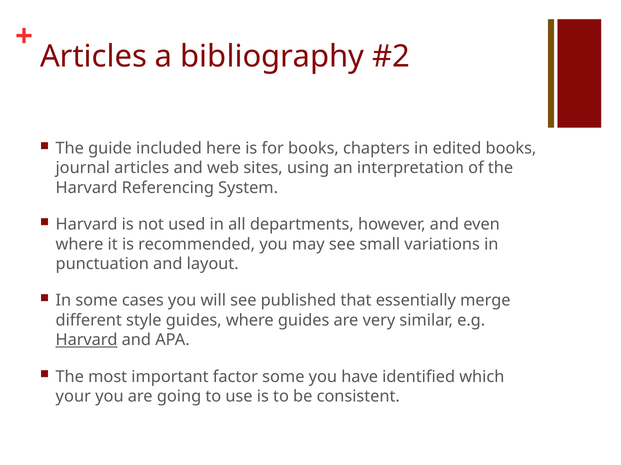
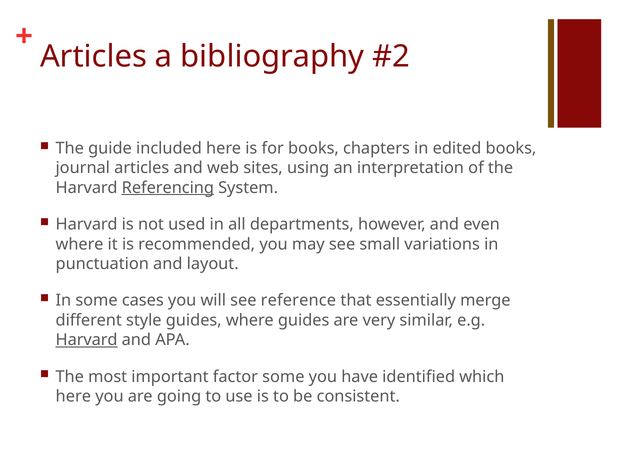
Referencing underline: none -> present
published: published -> reference
your at (73, 397): your -> here
